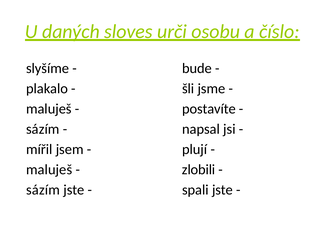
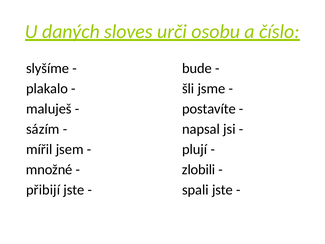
maluješ at (49, 169): maluješ -> množné
sázím at (43, 190): sázím -> přibijí
